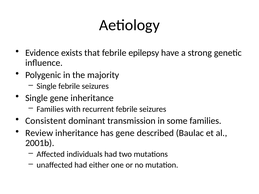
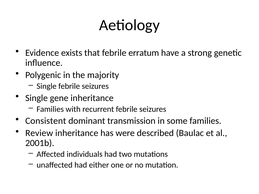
epilepsy: epilepsy -> erratum
has gene: gene -> were
